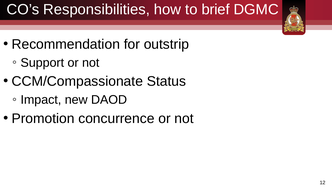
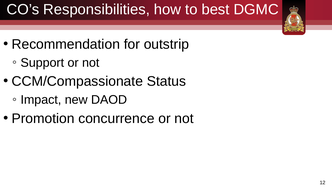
brief: brief -> best
